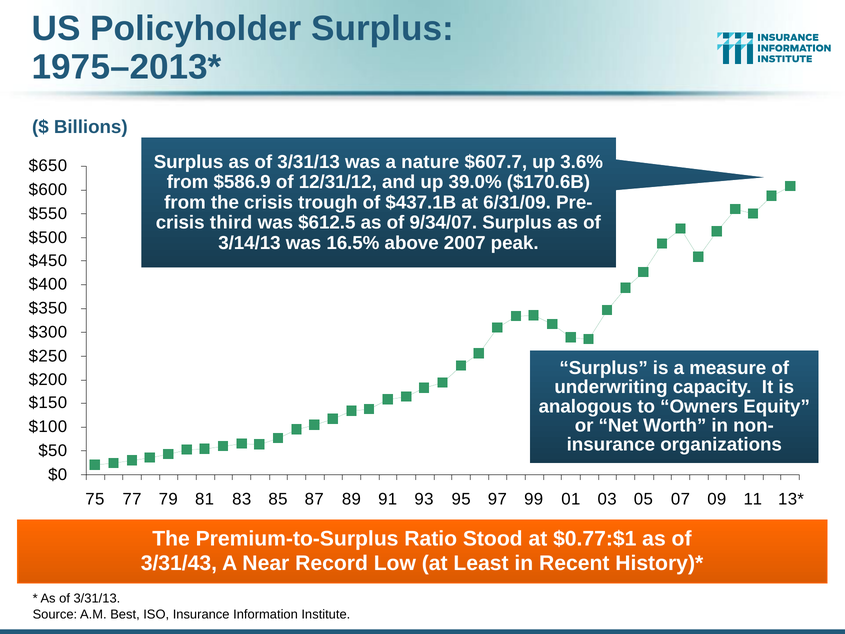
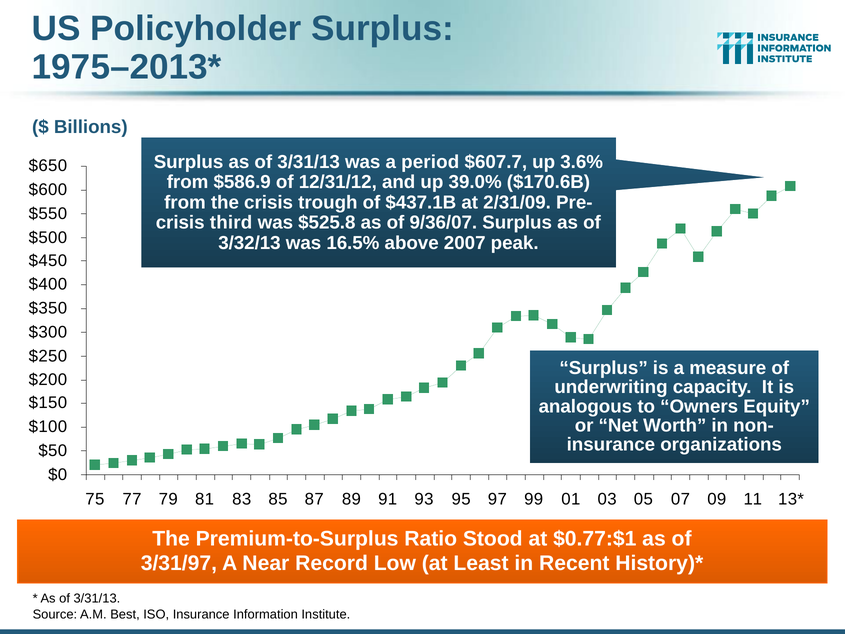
nature: nature -> period
6/31/09: 6/31/09 -> 2/31/09
$612.5: $612.5 -> $525.8
9/34/07: 9/34/07 -> 9/36/07
3/14/13: 3/14/13 -> 3/32/13
3/31/43: 3/31/43 -> 3/31/97
